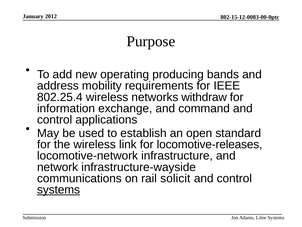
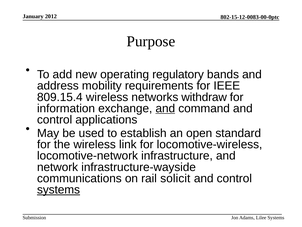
producing: producing -> regulatory
802.25.4: 802.25.4 -> 809.15.4
and at (165, 108) underline: none -> present
locomotive-releases: locomotive-releases -> locomotive-wireless
